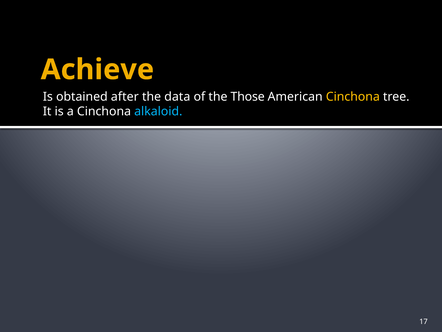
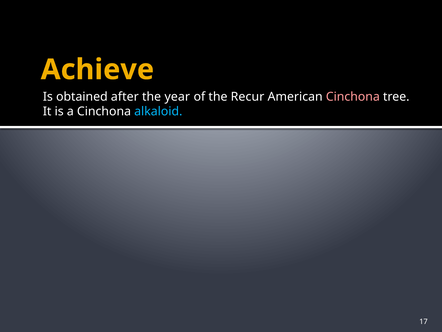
data: data -> year
Those: Those -> Recur
Cinchona at (353, 97) colour: yellow -> pink
